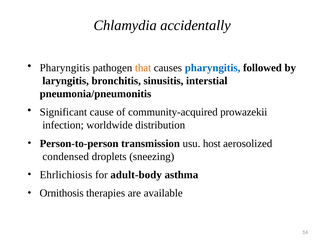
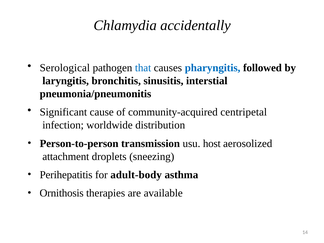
Pharyngitis at (65, 68): Pharyngitis -> Serological
that colour: orange -> blue
prowazekii: prowazekii -> centripetal
condensed: condensed -> attachment
Ehrlichiosis: Ehrlichiosis -> Perihepatitis
